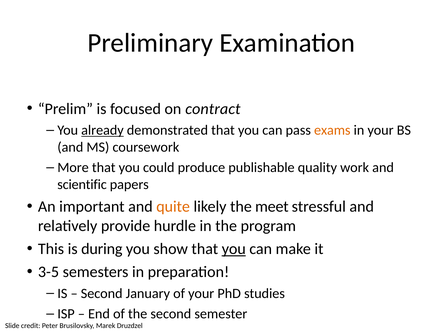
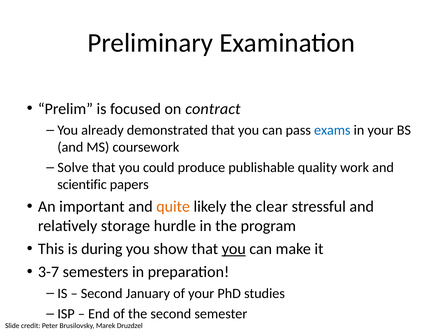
already underline: present -> none
exams colour: orange -> blue
More: More -> Solve
meet: meet -> clear
provide: provide -> storage
3-5: 3-5 -> 3-7
